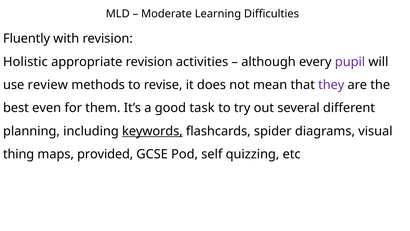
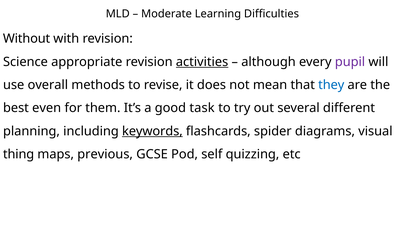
Fluently: Fluently -> Without
Holistic: Holistic -> Science
activities underline: none -> present
review: review -> overall
they colour: purple -> blue
provided: provided -> previous
